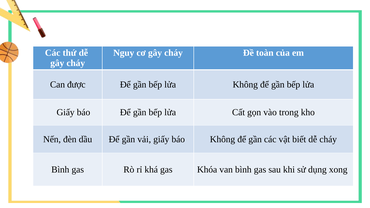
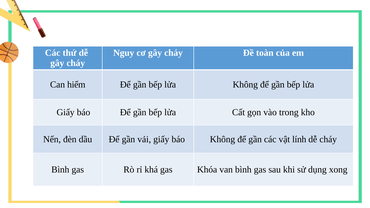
được: được -> hiểm
biết: biết -> lính
